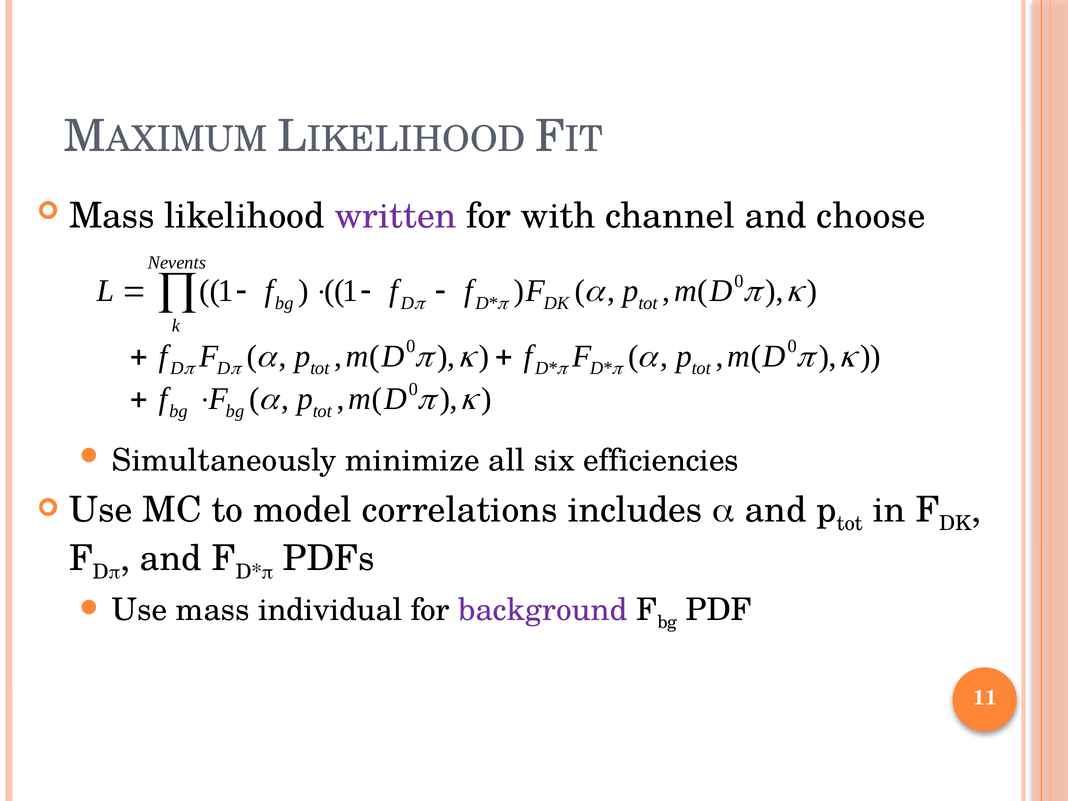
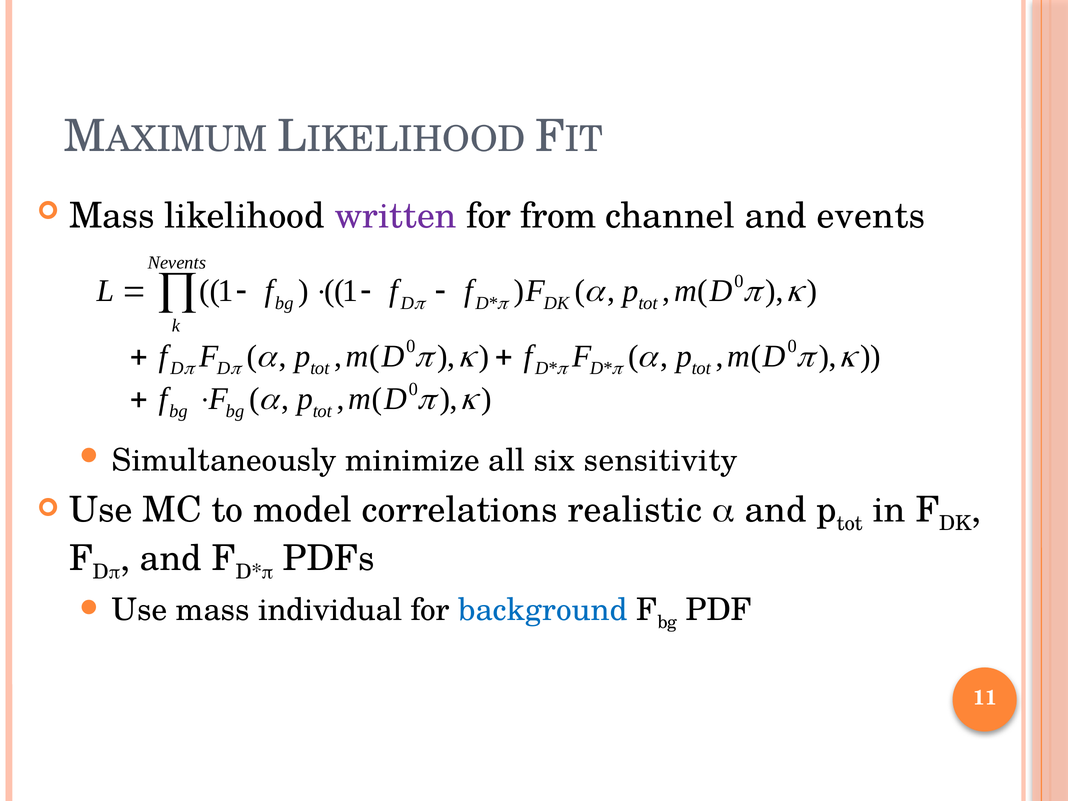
with: with -> from
choose: choose -> events
efficiencies: efficiencies -> sensitivity
includes: includes -> realistic
background colour: purple -> blue
